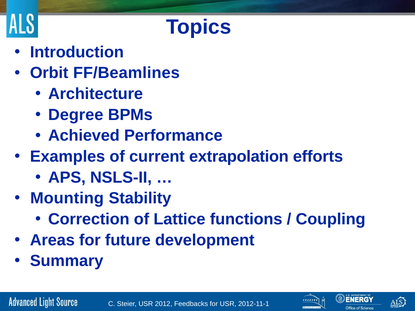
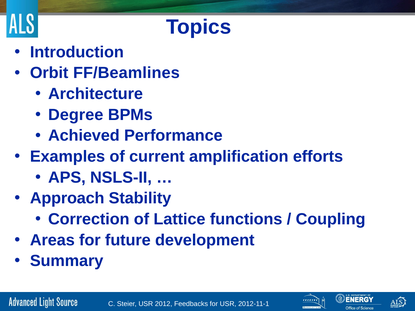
extrapolation: extrapolation -> amplification
Mounting: Mounting -> Approach
